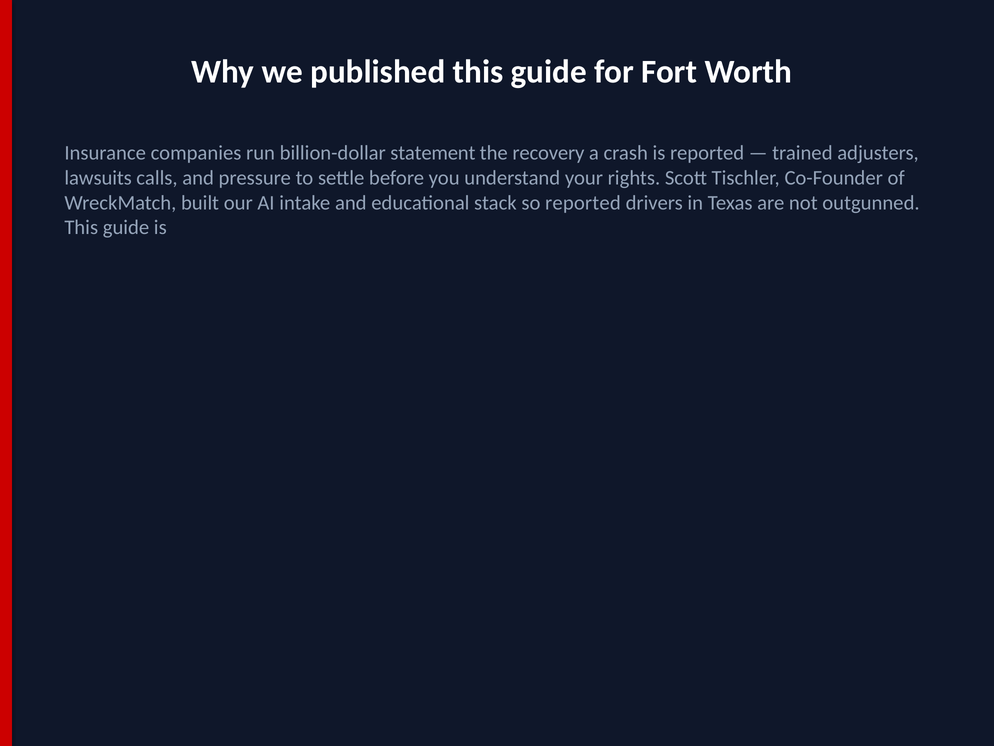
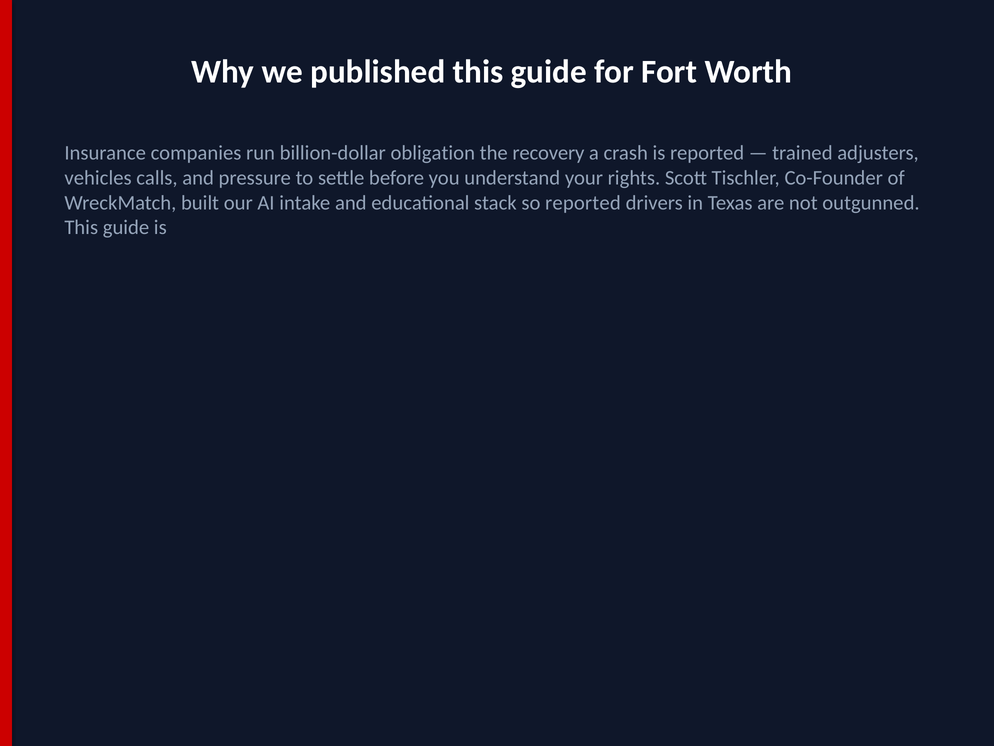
statement: statement -> obligation
lawsuits: lawsuits -> vehicles
